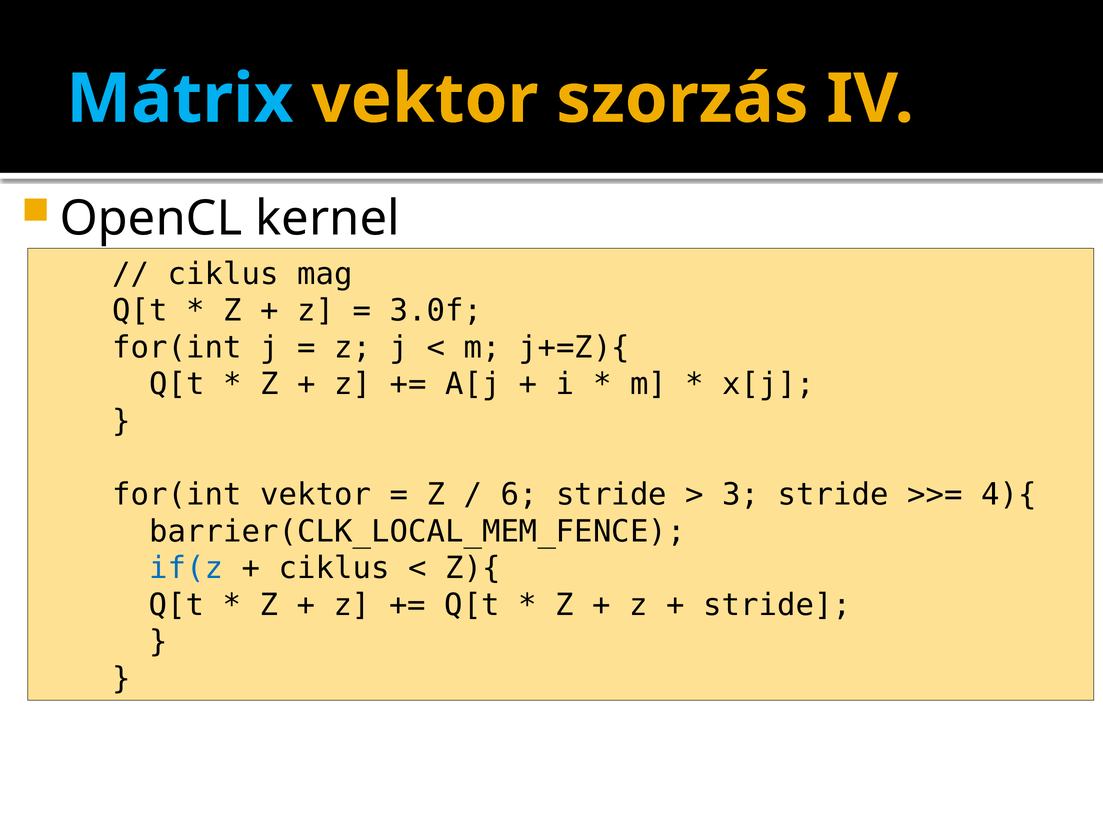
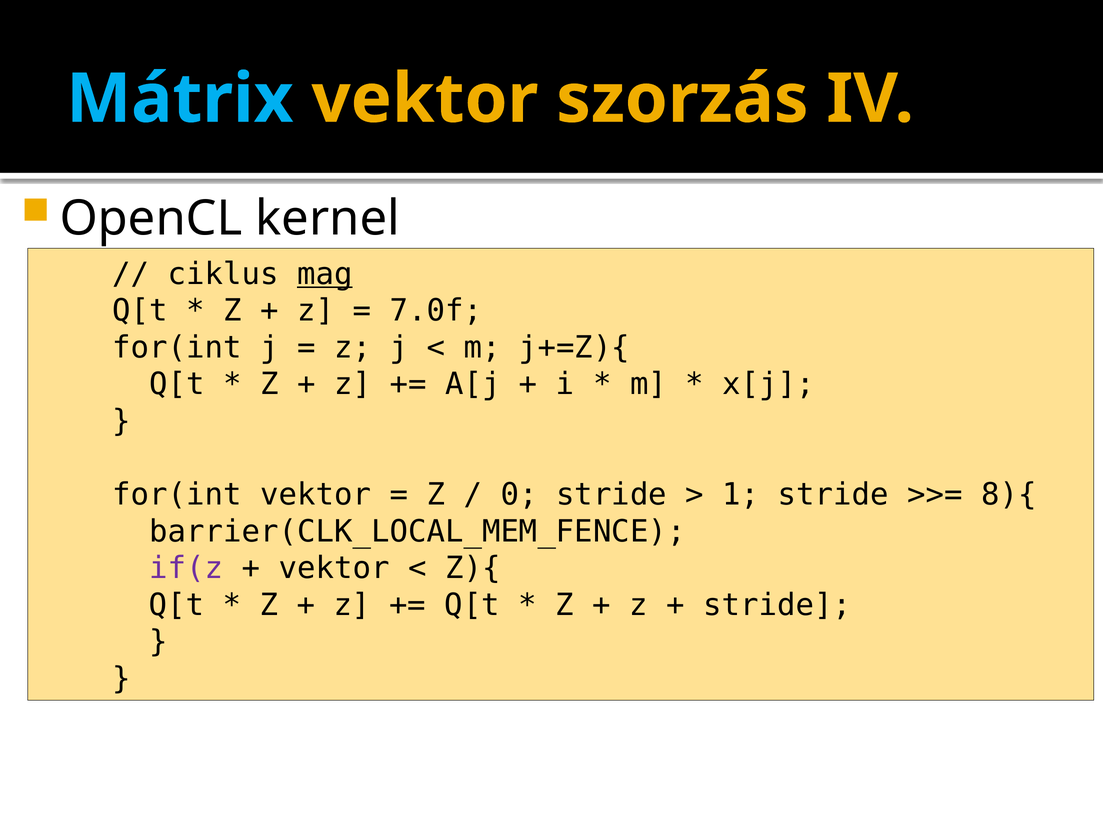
mag underline: none -> present
3.0f: 3.0f -> 7.0f
6: 6 -> 0
3: 3 -> 1
4){: 4){ -> 8){
if(z colour: blue -> purple
ciklus at (334, 568): ciklus -> vektor
